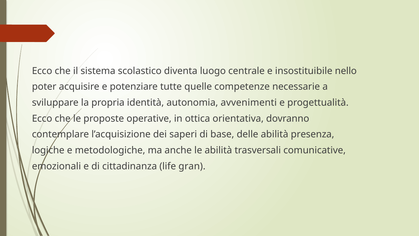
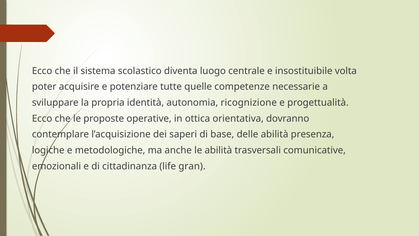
nello: nello -> volta
avvenimenti: avvenimenti -> ricognizione
